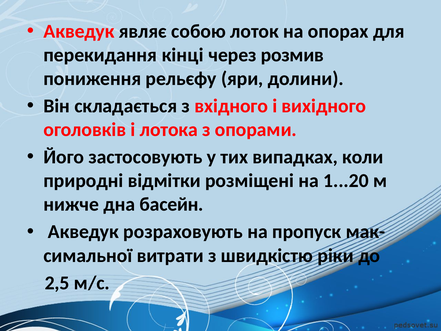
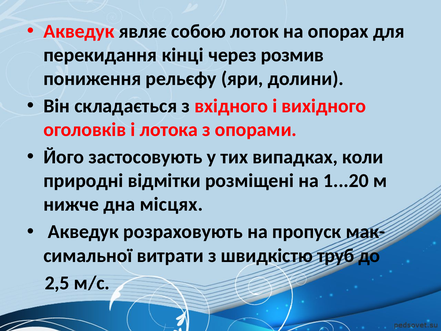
басейн: басейн -> місцях
ріки: ріки -> труб
